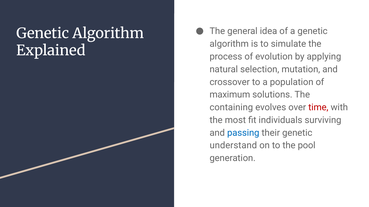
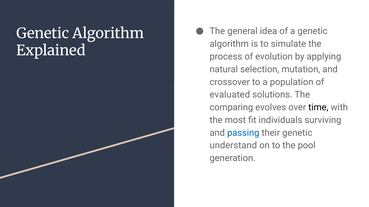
maximum: maximum -> evaluated
containing: containing -> comparing
time colour: red -> black
